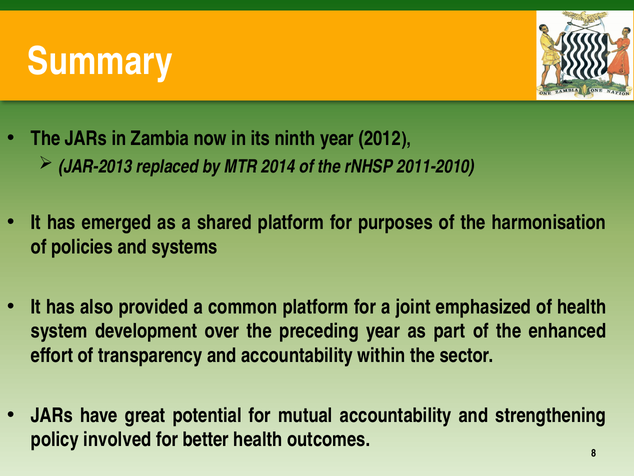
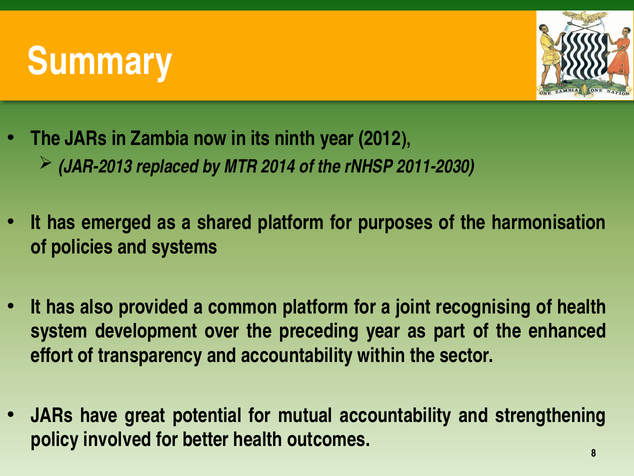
2011-2010: 2011-2010 -> 2011-2030
emphasized: emphasized -> recognising
